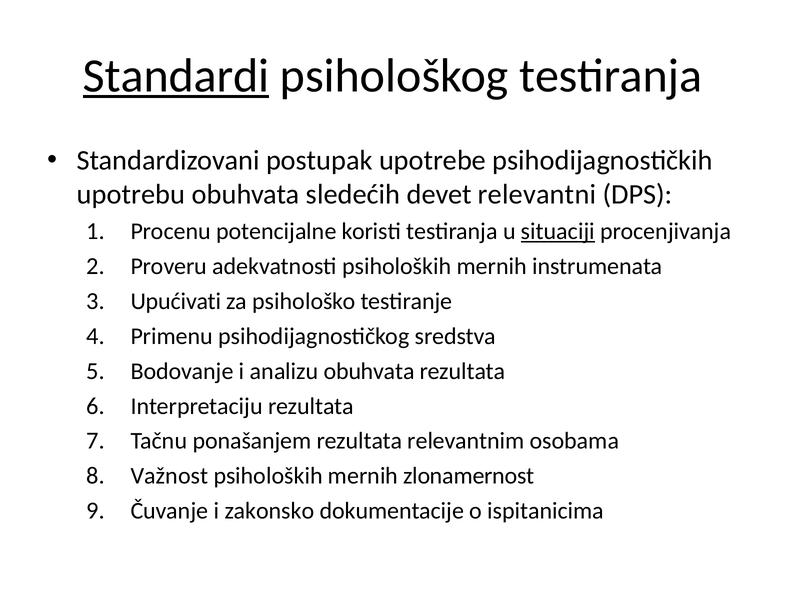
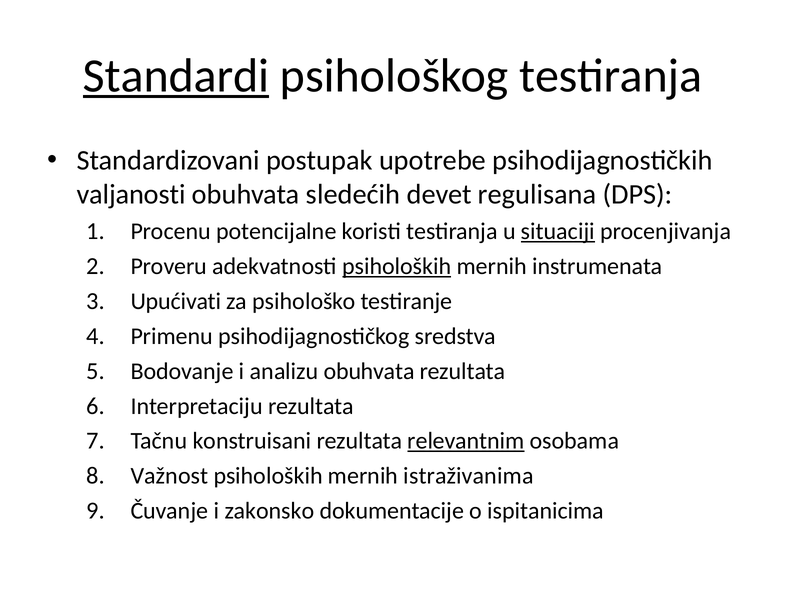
upotrebu: upotrebu -> valjanosti
relevantni: relevantni -> regulisana
psiholoških at (397, 267) underline: none -> present
ponašanjem: ponašanjem -> konstruisani
relevantnim underline: none -> present
zlonamernost: zlonamernost -> istraživanima
